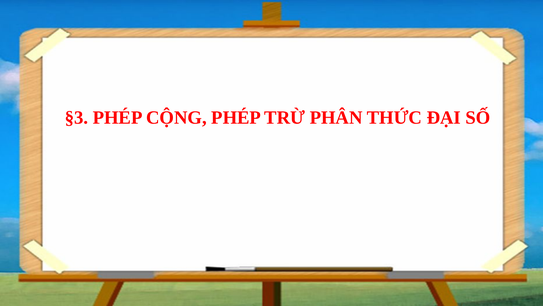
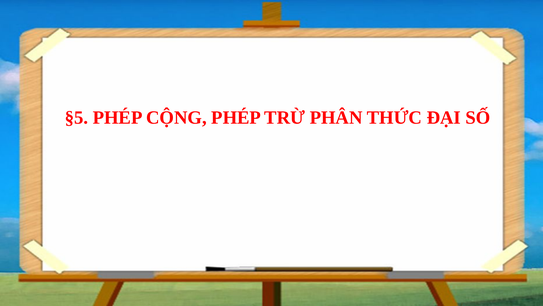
§3: §3 -> §5
